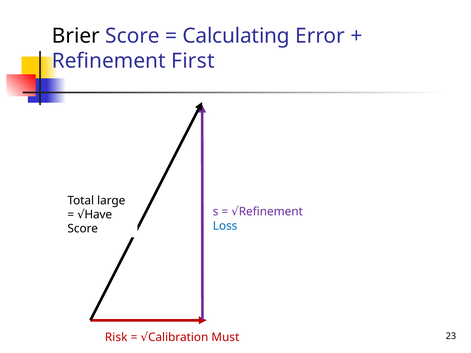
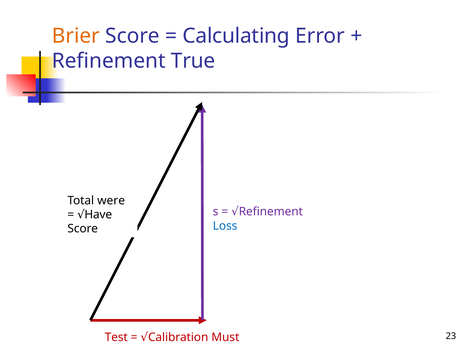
Brier colour: black -> orange
First: First -> True
large: large -> were
Risk: Risk -> Test
